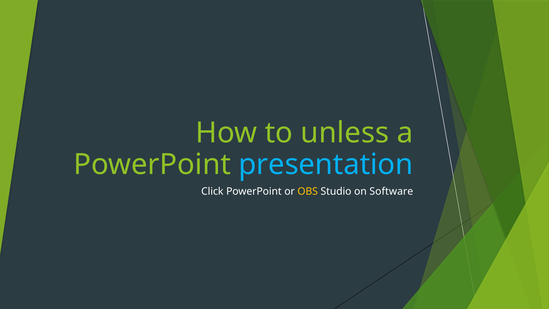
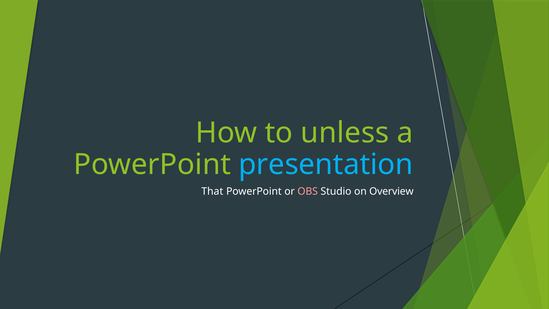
Click: Click -> That
OBS colour: yellow -> pink
Software: Software -> Overview
